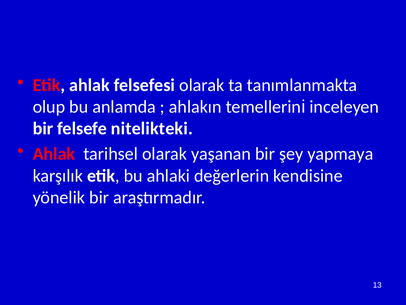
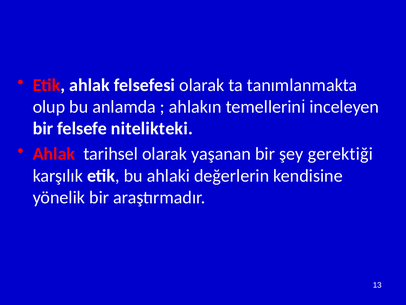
yapmaya: yapmaya -> gerektiği
